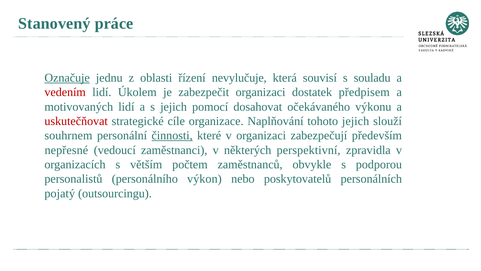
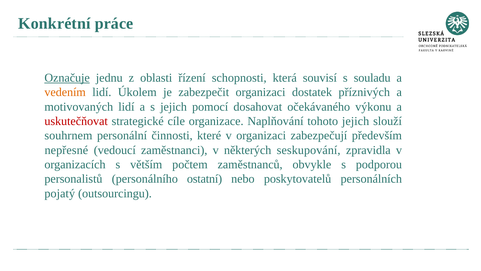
Stanovený: Stanovený -> Konkrétní
nevylučuje: nevylučuje -> schopnosti
vedením colour: red -> orange
předpisem: předpisem -> příznivých
činnosti underline: present -> none
perspektivní: perspektivní -> seskupování
výkon: výkon -> ostatní
